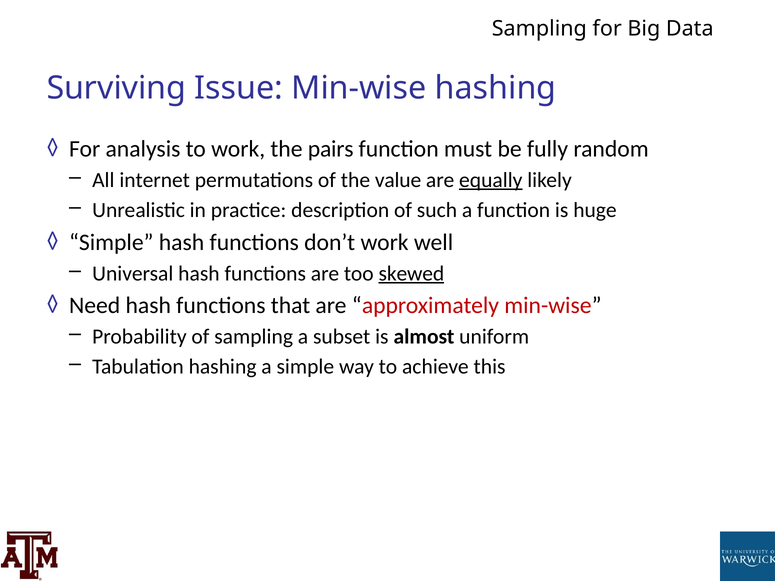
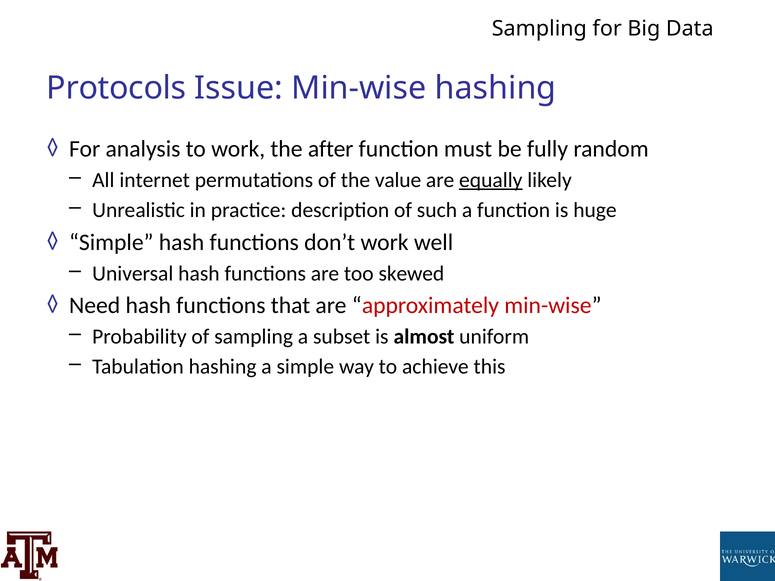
Surviving: Surviving -> Protocols
pairs: pairs -> after
skewed underline: present -> none
